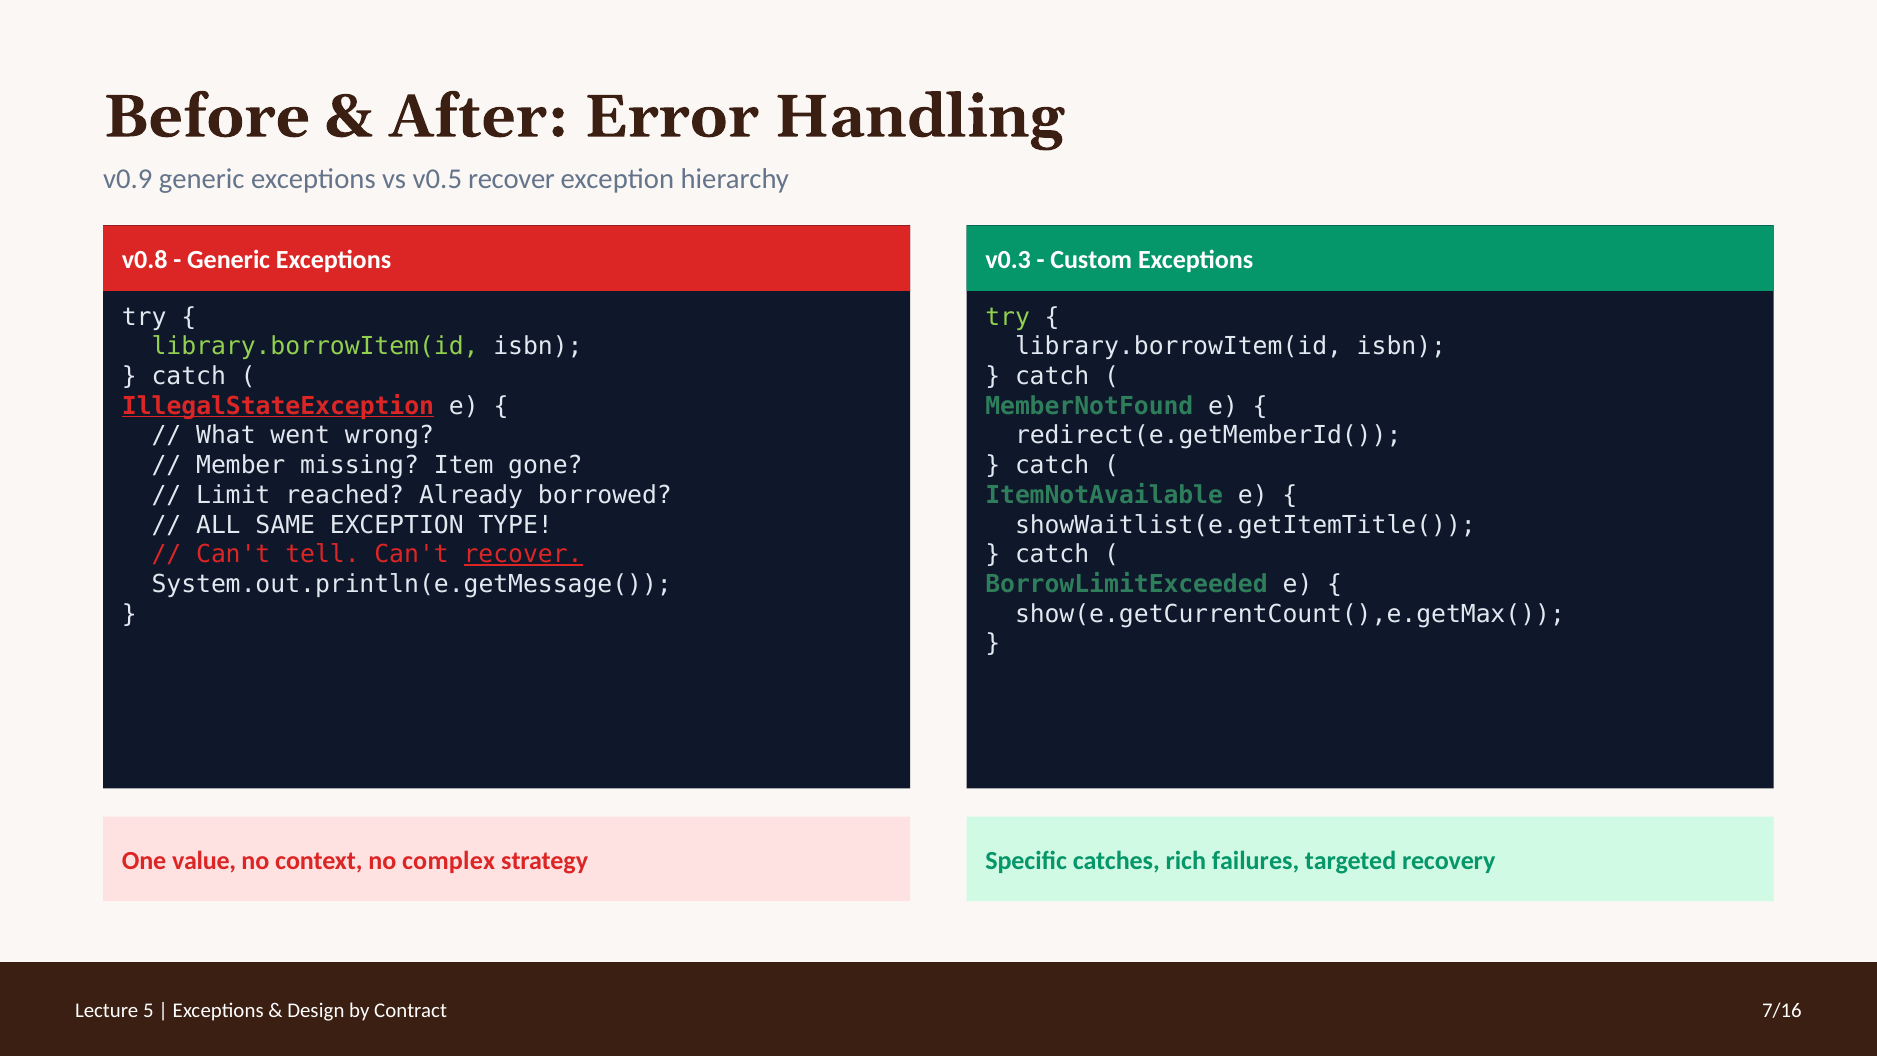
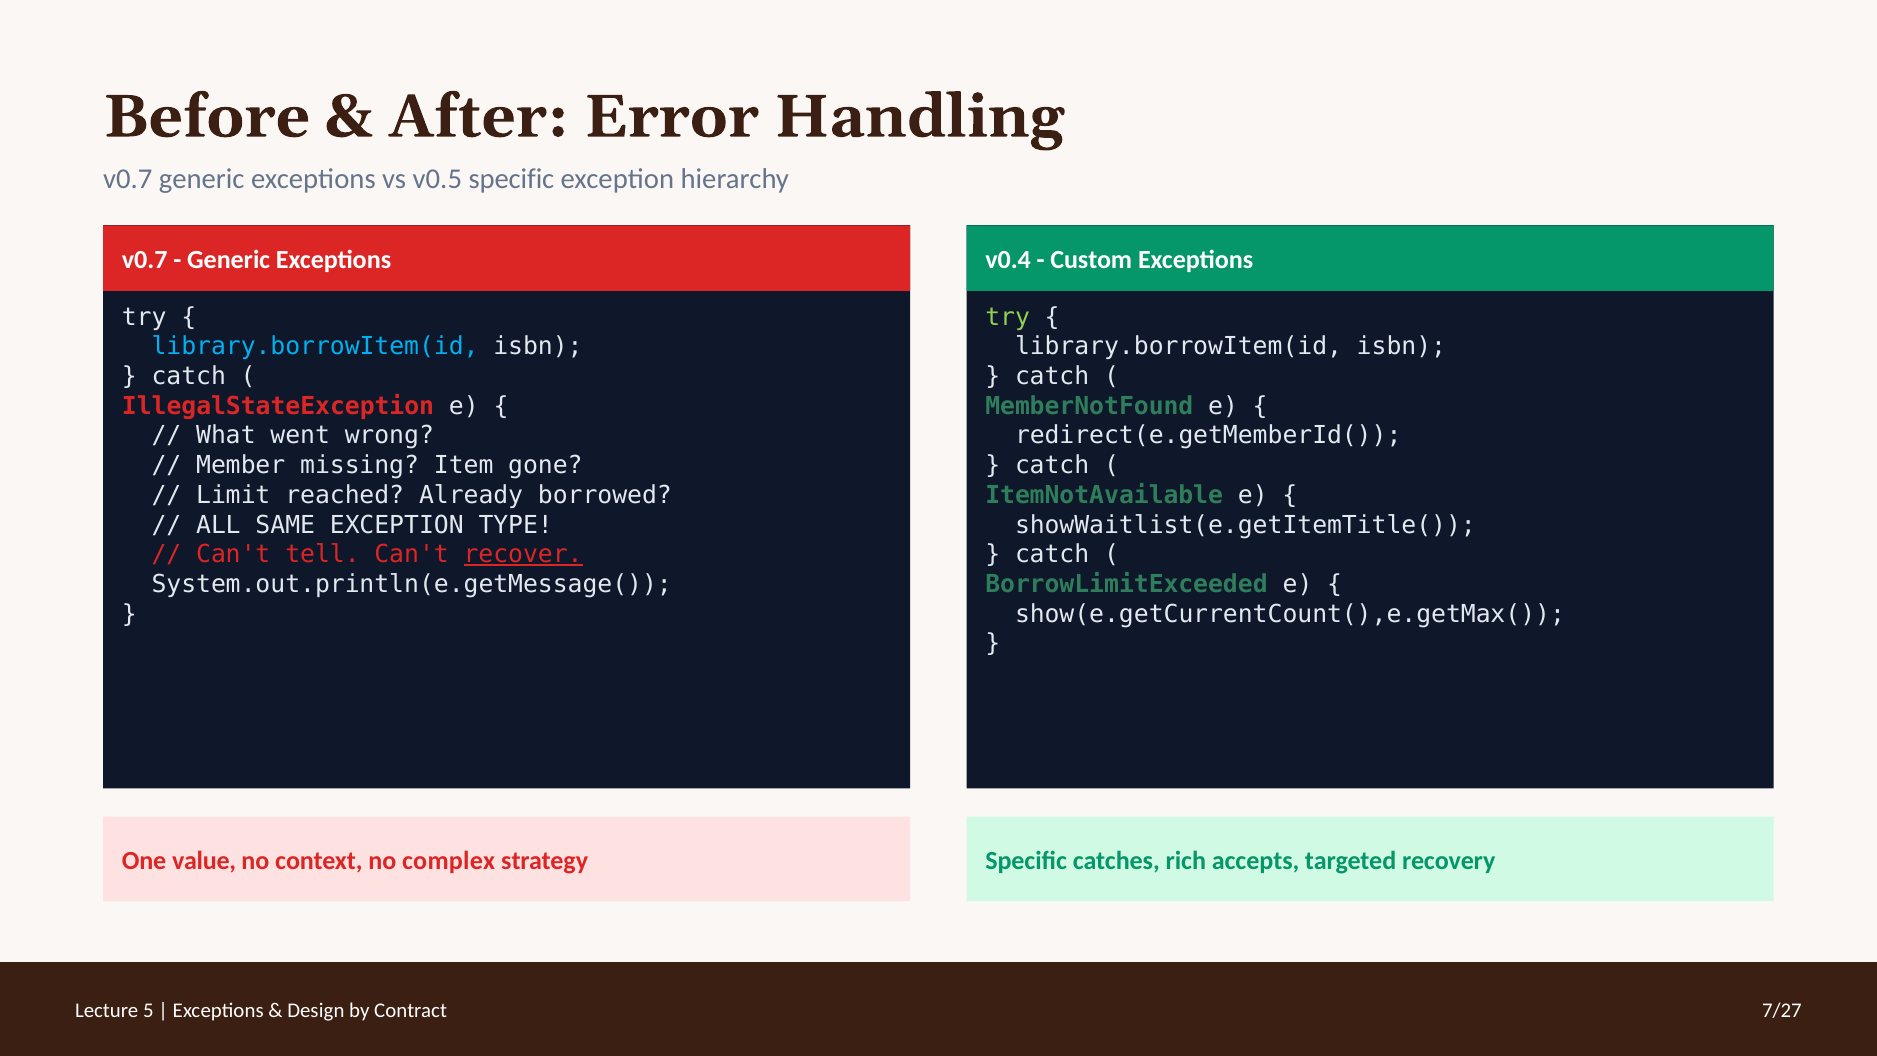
v0.9 at (128, 179): v0.9 -> v0.7
v0.5 recover: recover -> specific
v0.8 at (145, 260): v0.8 -> v0.7
v0.3: v0.3 -> v0.4
library.borrowItem(id at (315, 347) colour: light green -> light blue
IllegalStateException underline: present -> none
failures: failures -> accepts
7/16: 7/16 -> 7/27
